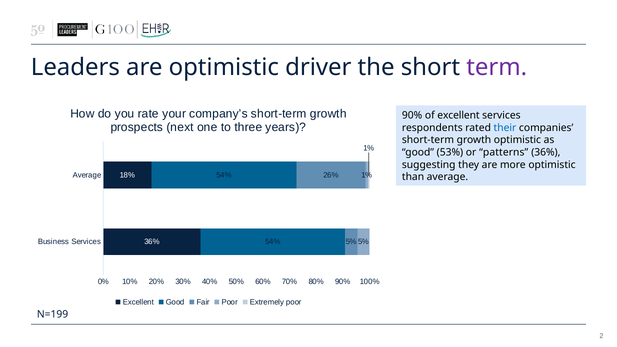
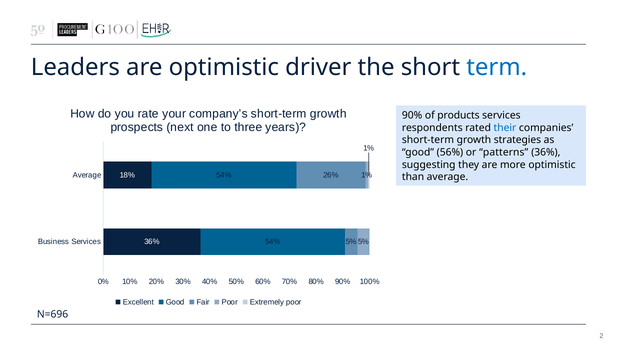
term colour: purple -> blue
of excellent: excellent -> products
growth optimistic: optimistic -> strategies
53%: 53% -> 56%
N=199: N=199 -> N=696
